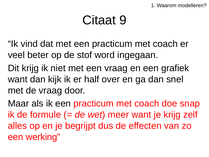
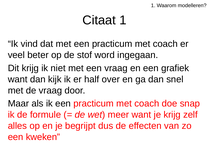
Citaat 9: 9 -> 1
werking: werking -> kweken
